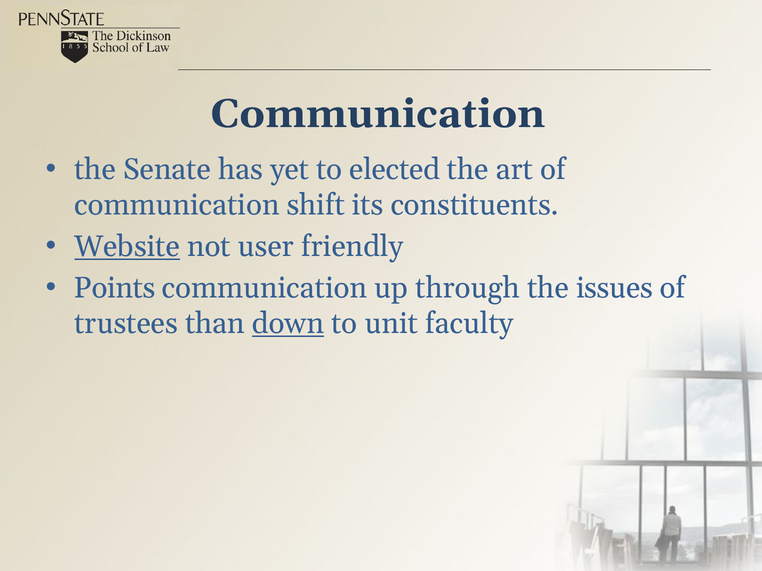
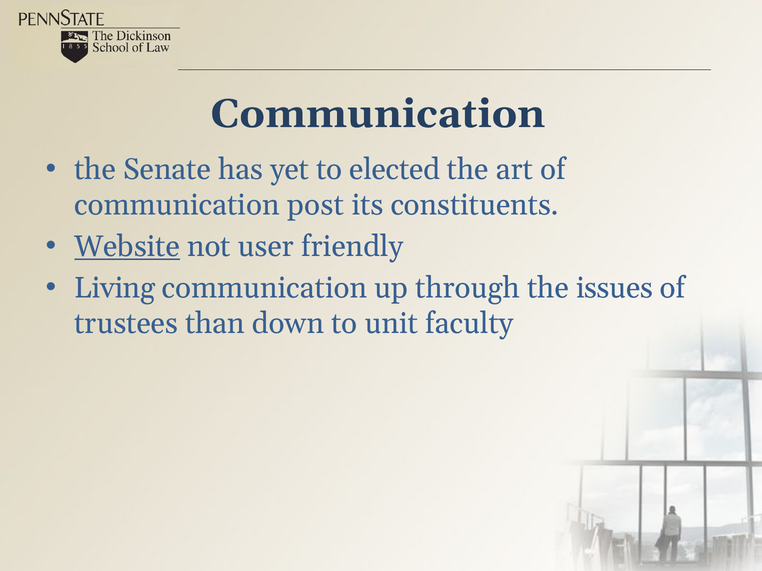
shift: shift -> post
Points: Points -> Living
down underline: present -> none
